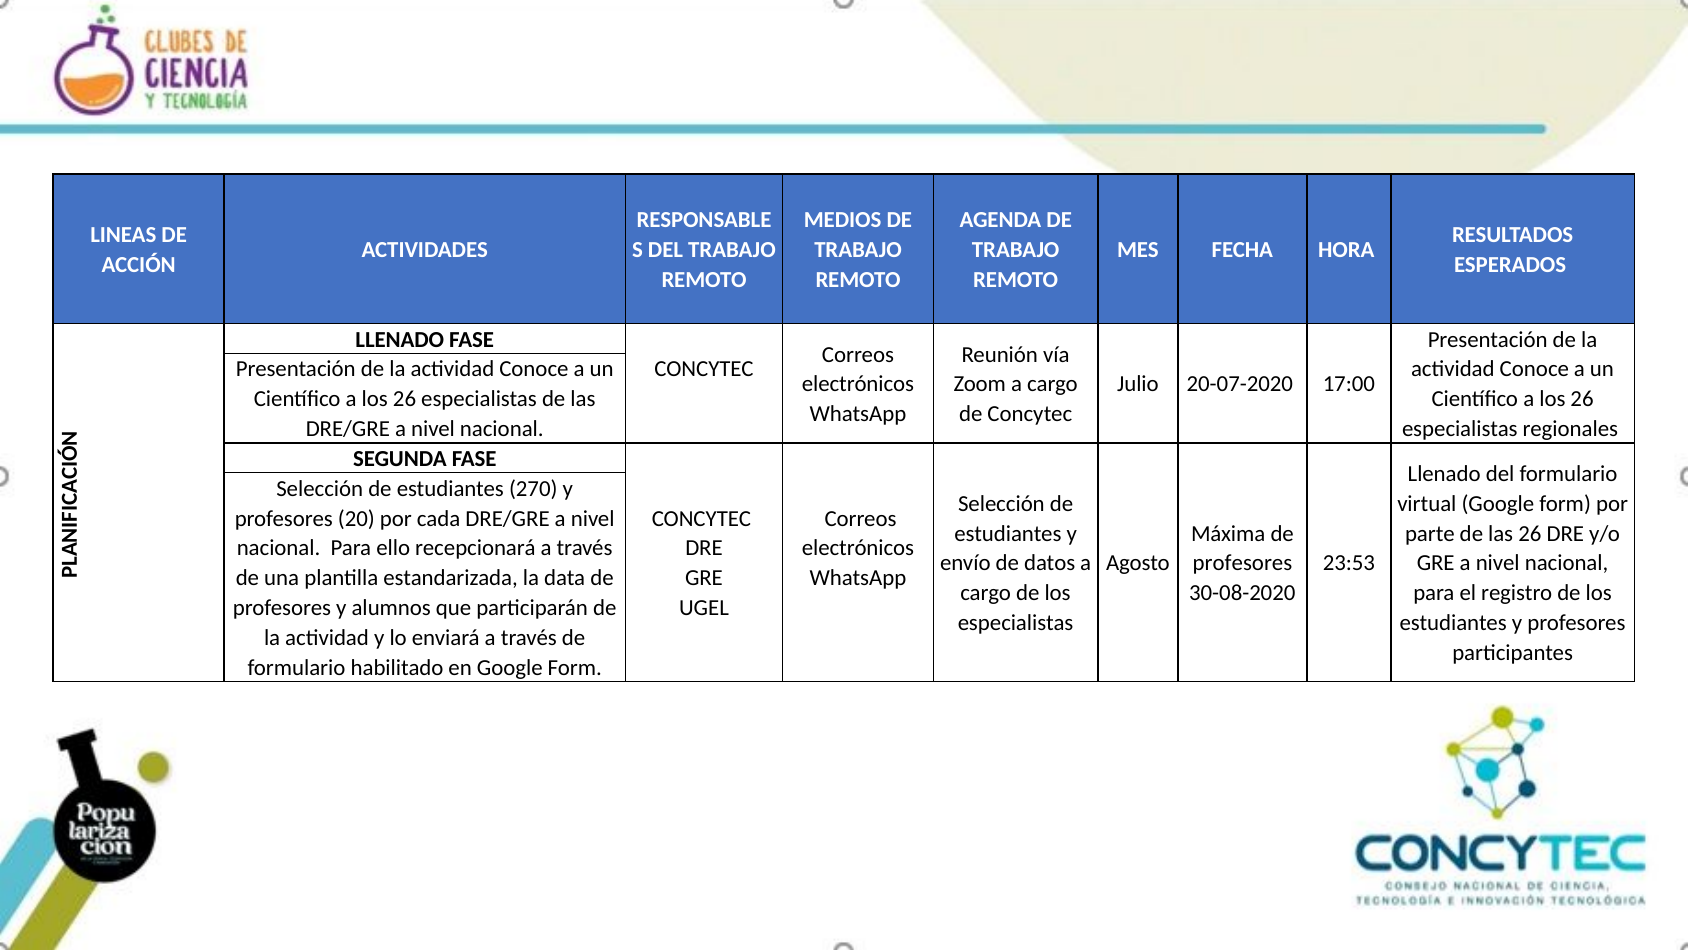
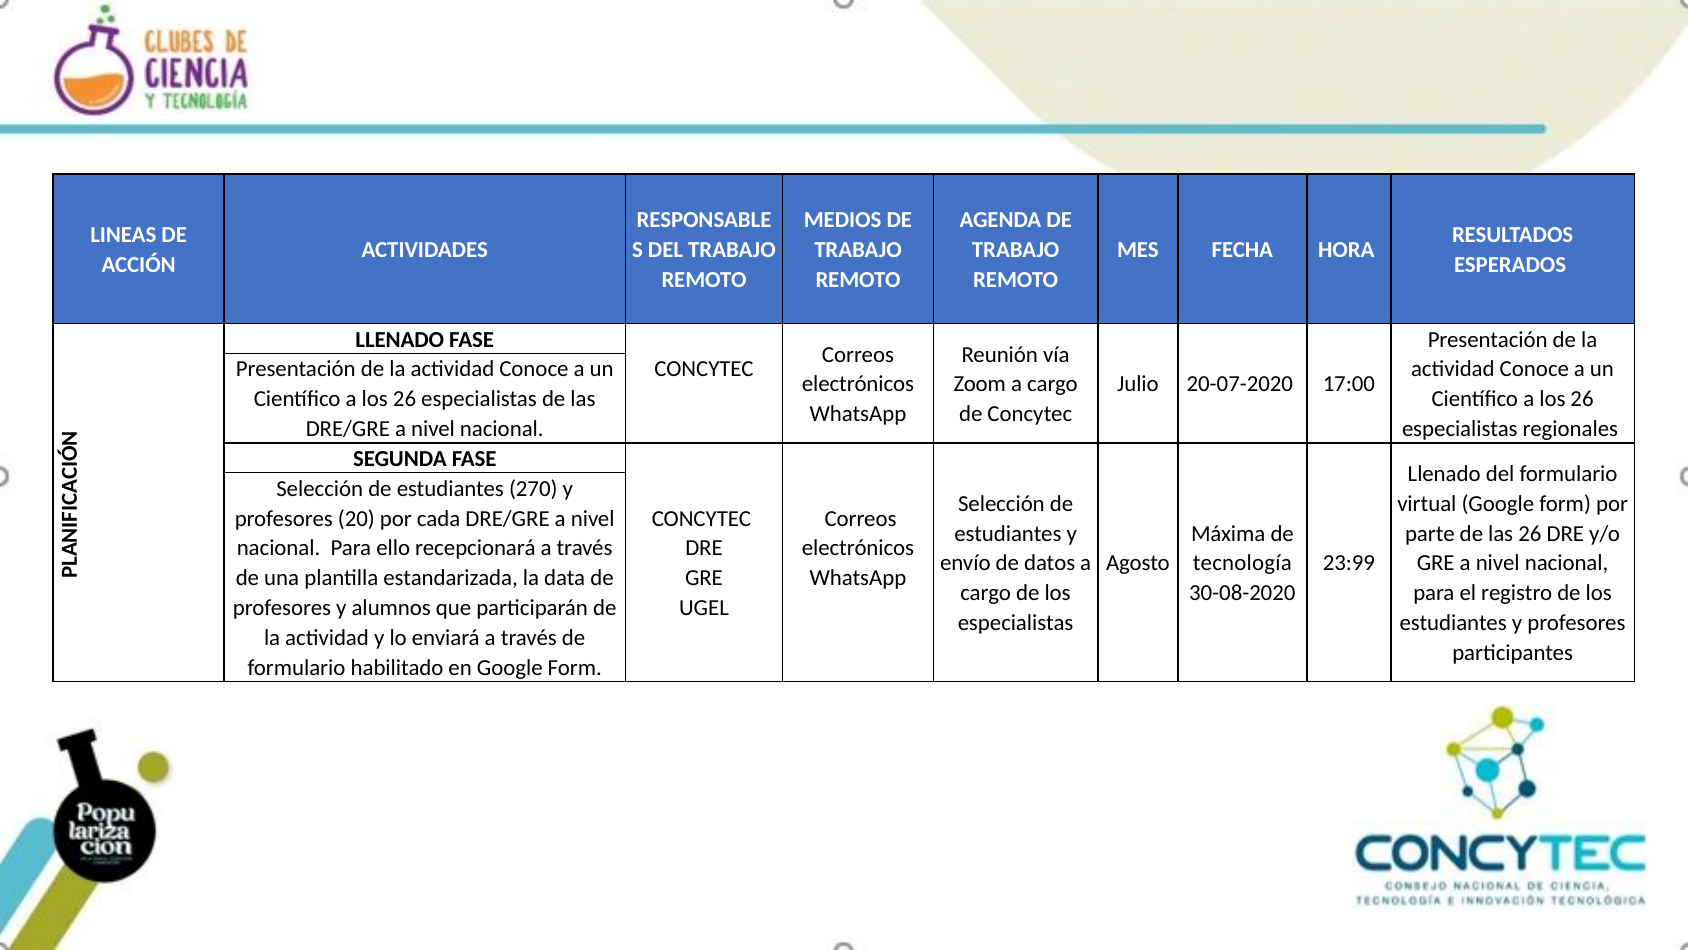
profesores at (1242, 563): profesores -> tecnología
23:53: 23:53 -> 23:99
